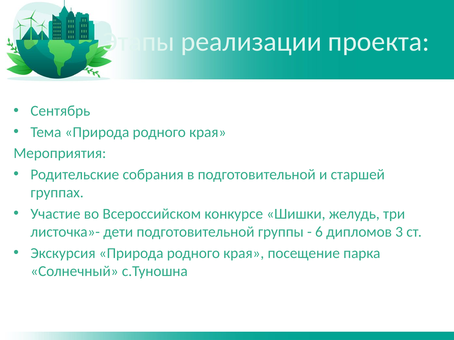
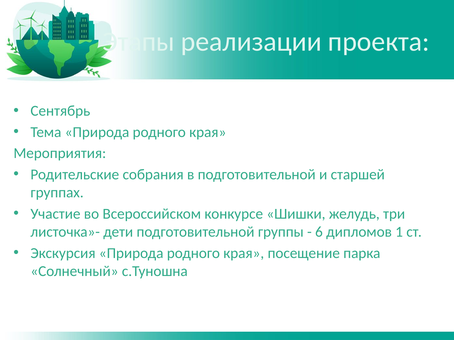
3: 3 -> 1
